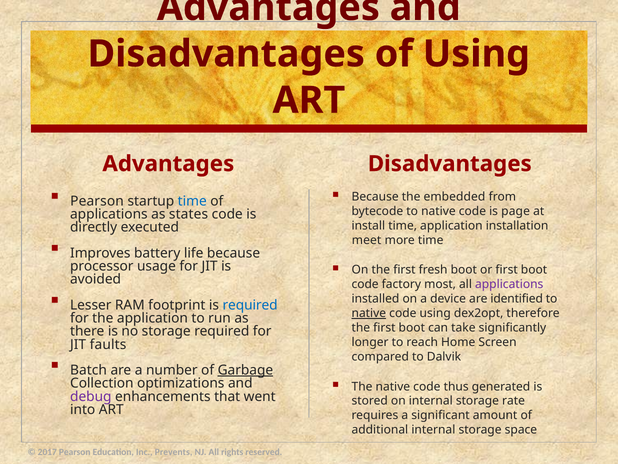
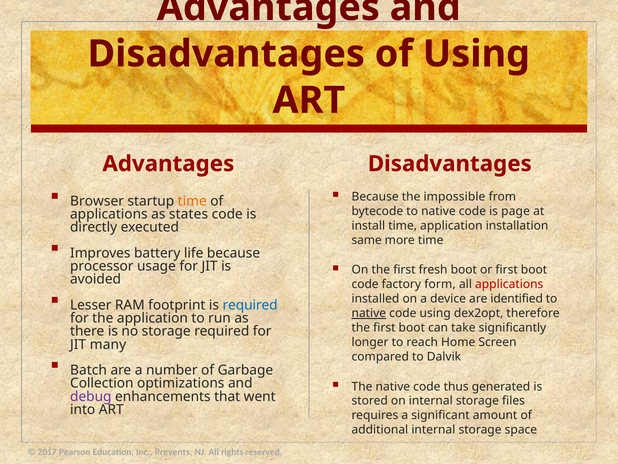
embedded: embedded -> impossible
Pearson at (97, 201): Pearson -> Browser
time at (192, 201) colour: blue -> orange
meet: meet -> same
most: most -> form
applications at (509, 284) colour: purple -> red
faults: faults -> many
Garbage underline: present -> none
rate: rate -> files
